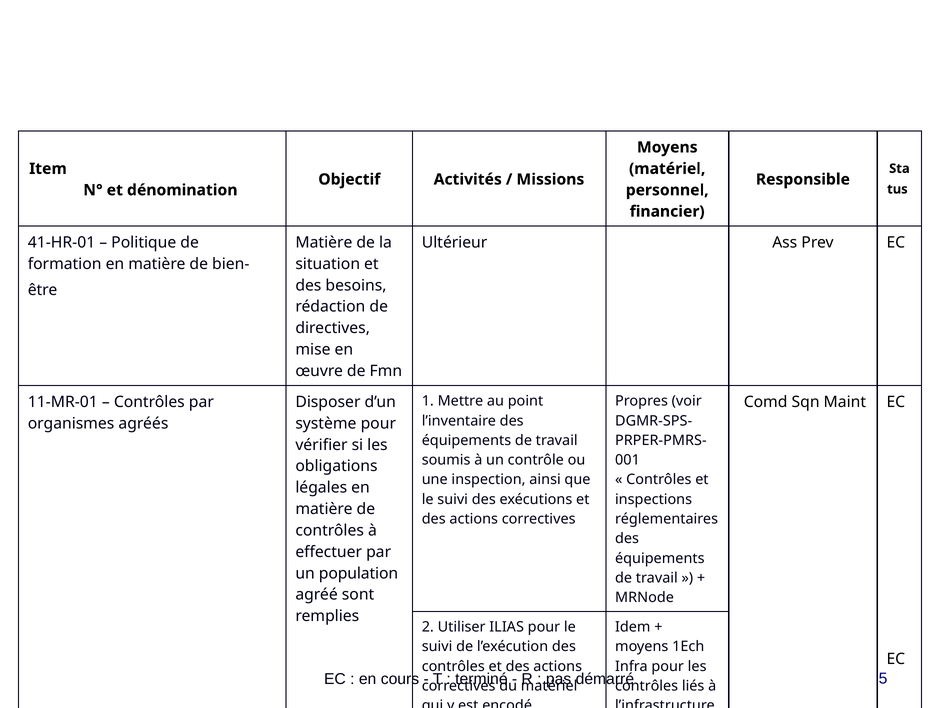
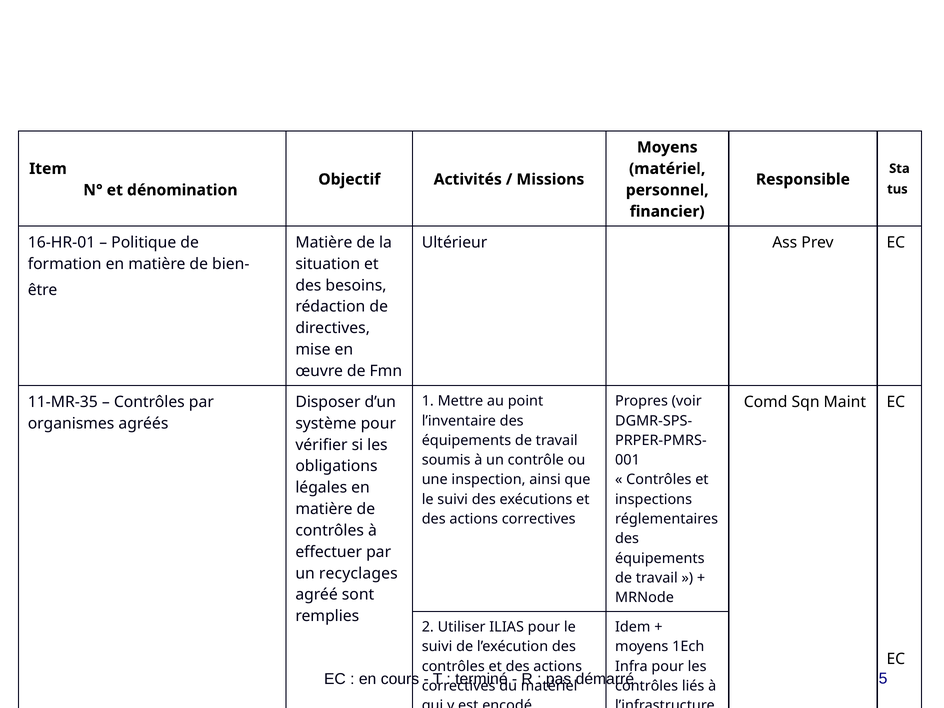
41-HR-01: 41-HR-01 -> 16-HR-01
11-MR-01: 11-MR-01 -> 11-MR-35
population: population -> recyclages
